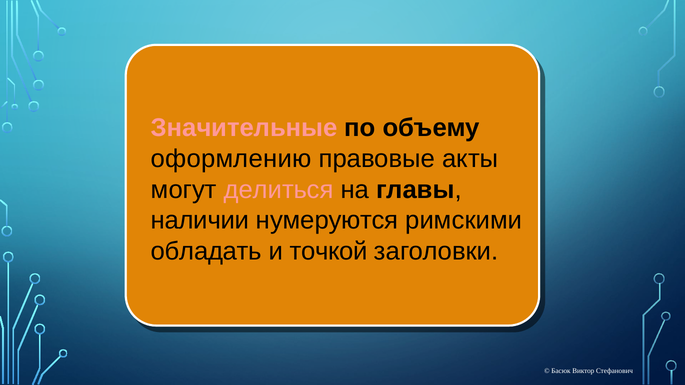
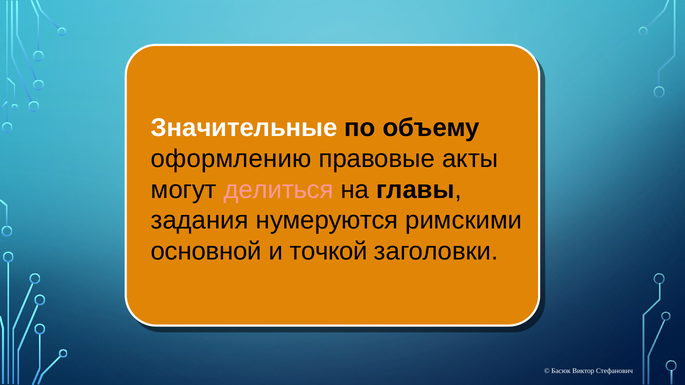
Значительные colour: pink -> white
наличии: наличии -> задания
обладать: обладать -> основной
